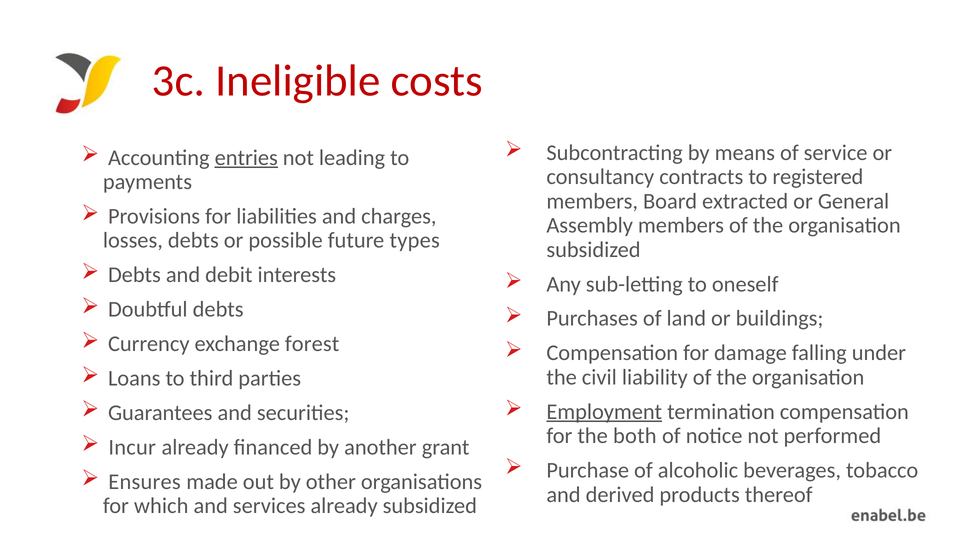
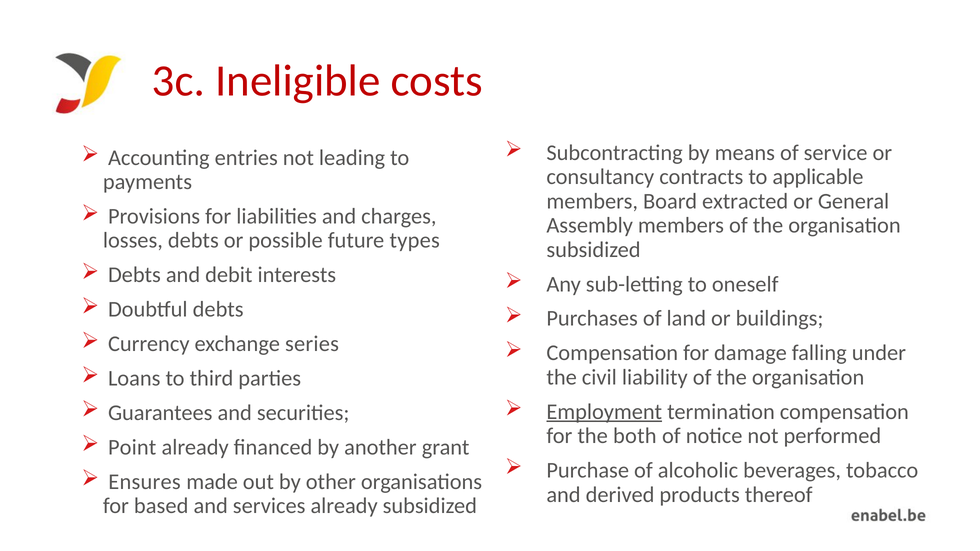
entries underline: present -> none
registered: registered -> applicable
forest: forest -> series
Incur: Incur -> Point
which: which -> based
